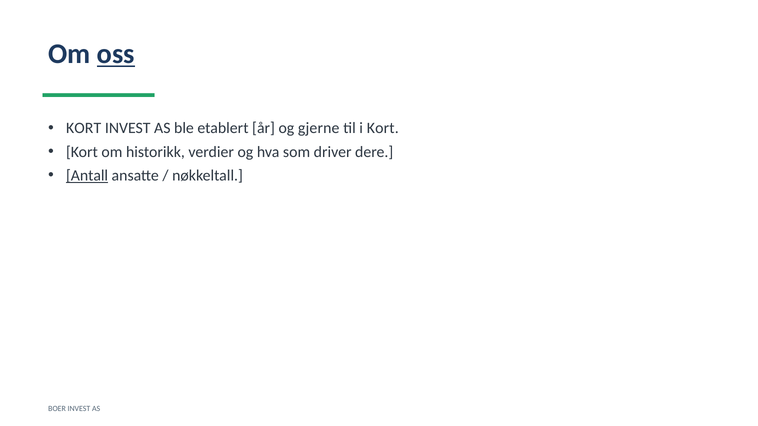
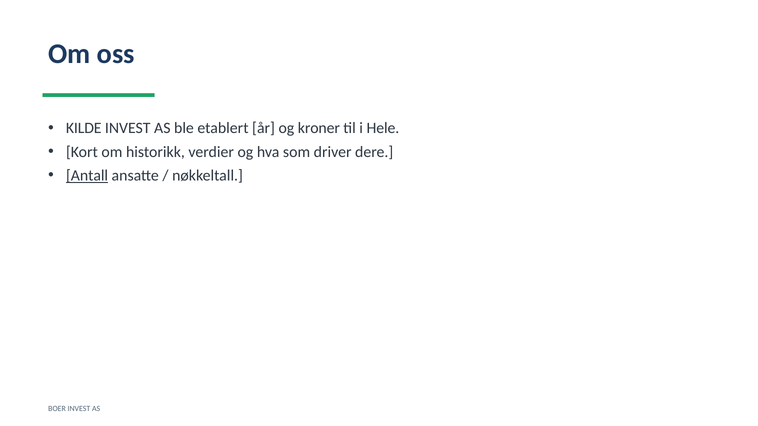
oss underline: present -> none
KORT at (84, 128): KORT -> KILDE
gjerne: gjerne -> kroner
i Kort: Kort -> Hele
